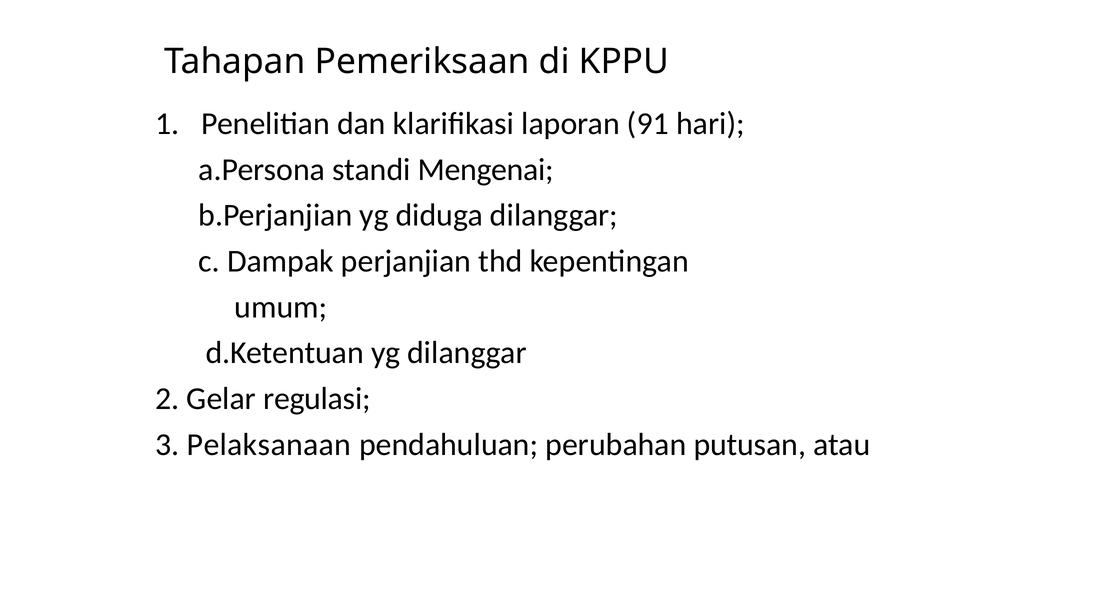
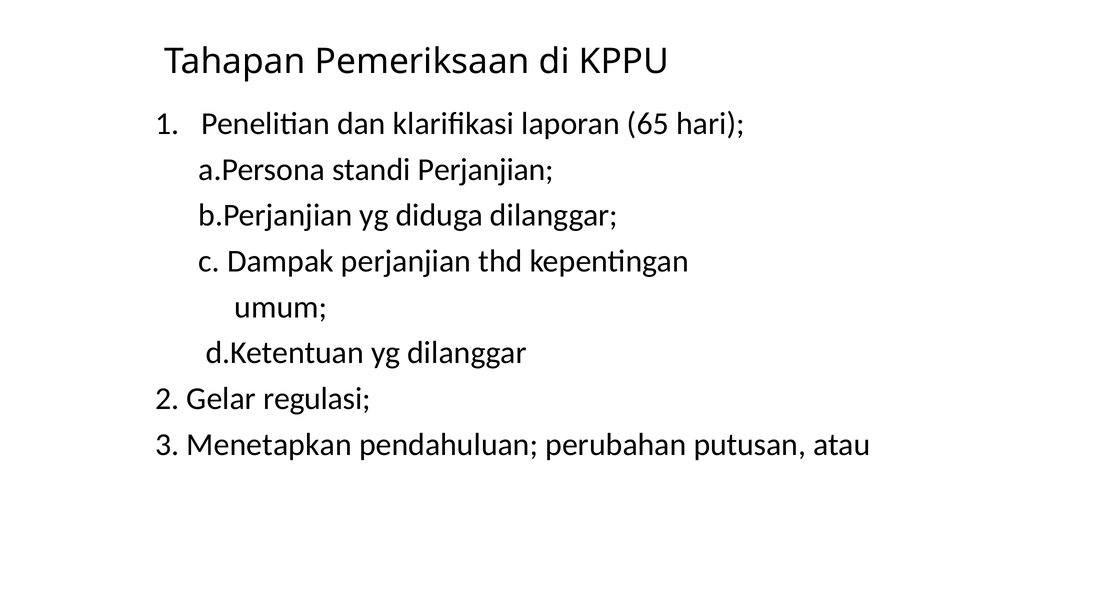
91: 91 -> 65
standi Mengenai: Mengenai -> Perjanjian
Pelaksanaan: Pelaksanaan -> Menetapkan
